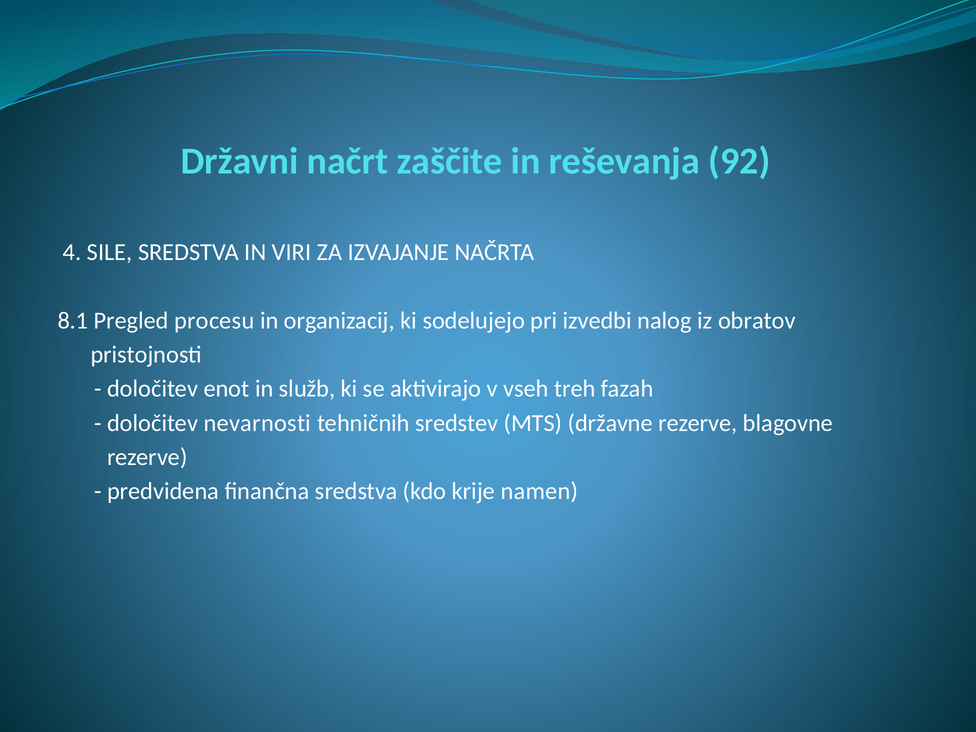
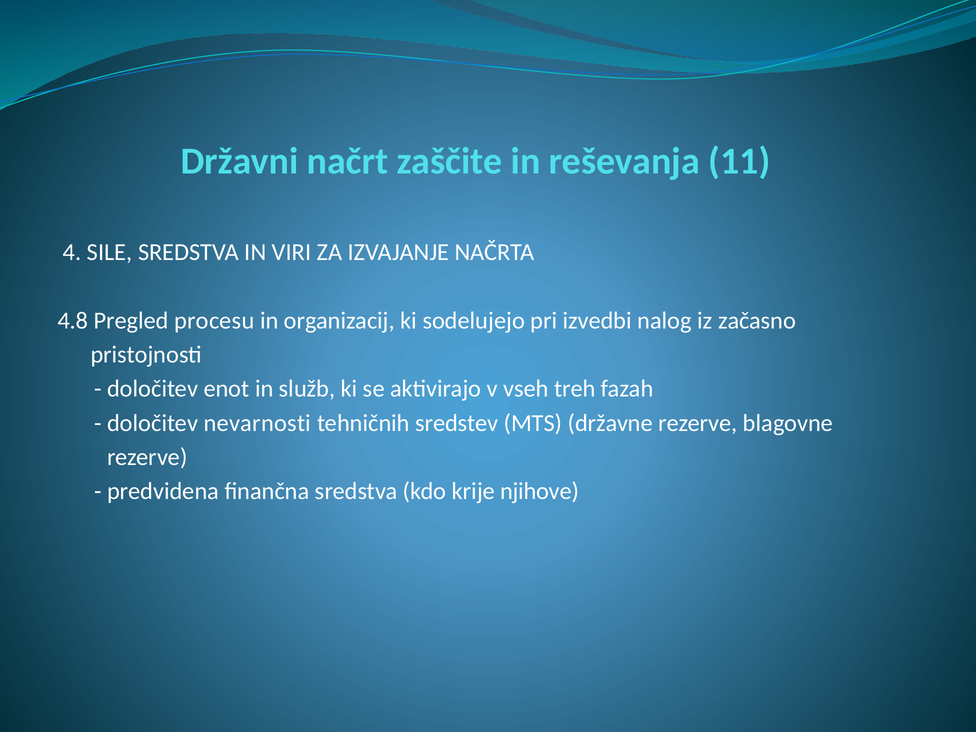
92: 92 -> 11
8.1: 8.1 -> 4.8
obratov: obratov -> začasno
namen: namen -> njihove
